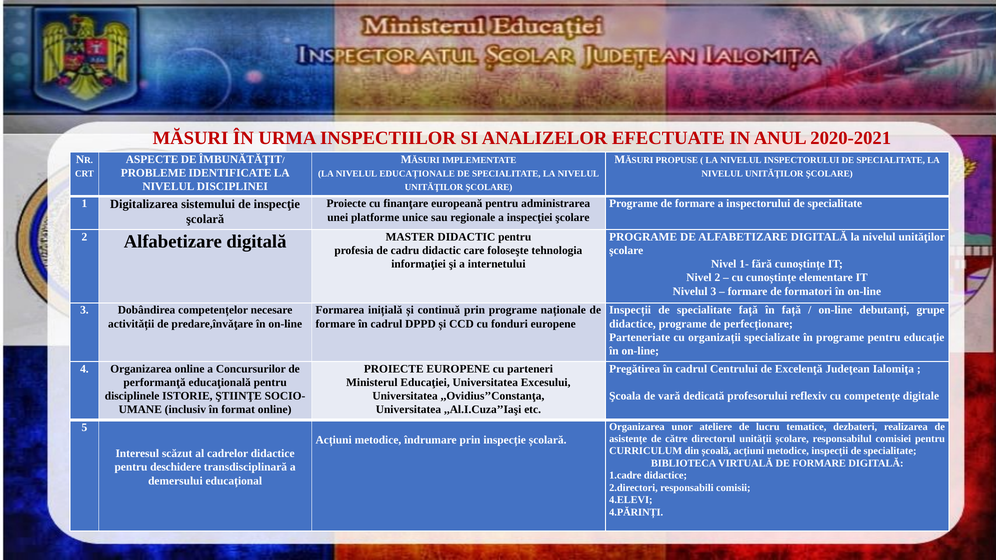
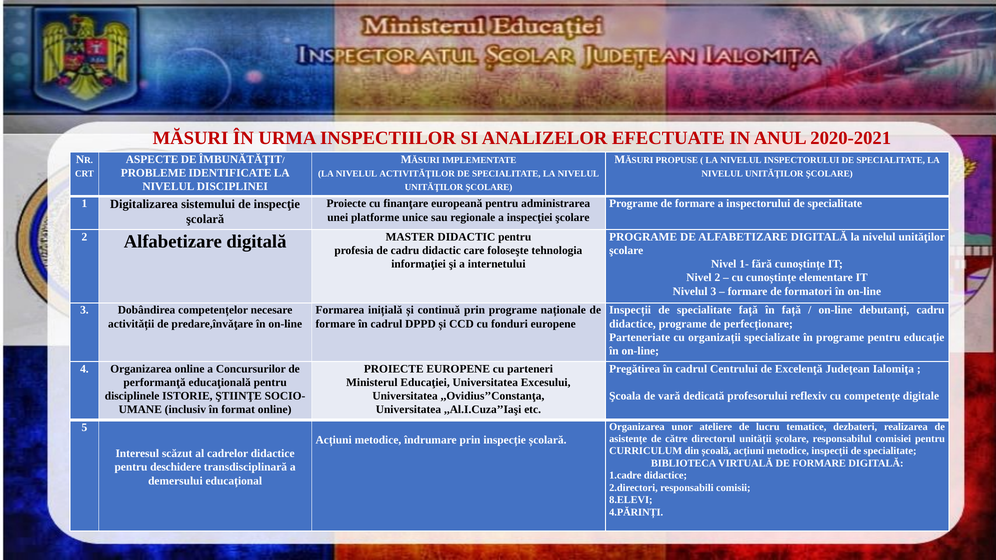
EDUCAȚIONALE: EDUCAȚIONALE -> ACTIVITĂŢILOR
debutanți grupe: grupe -> cadru
4.ELEVI: 4.ELEVI -> 8.ELEVI
